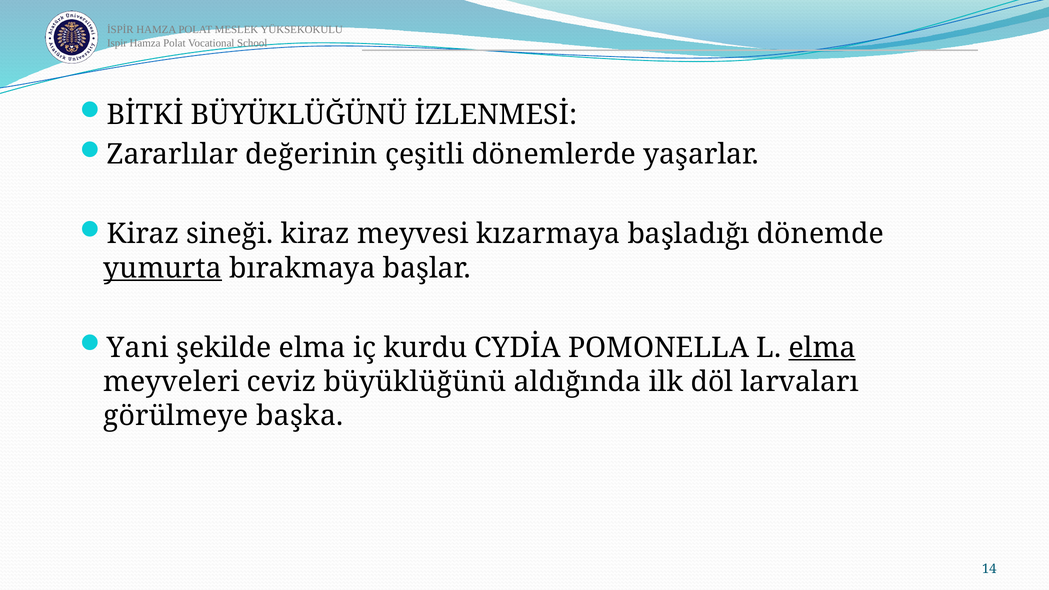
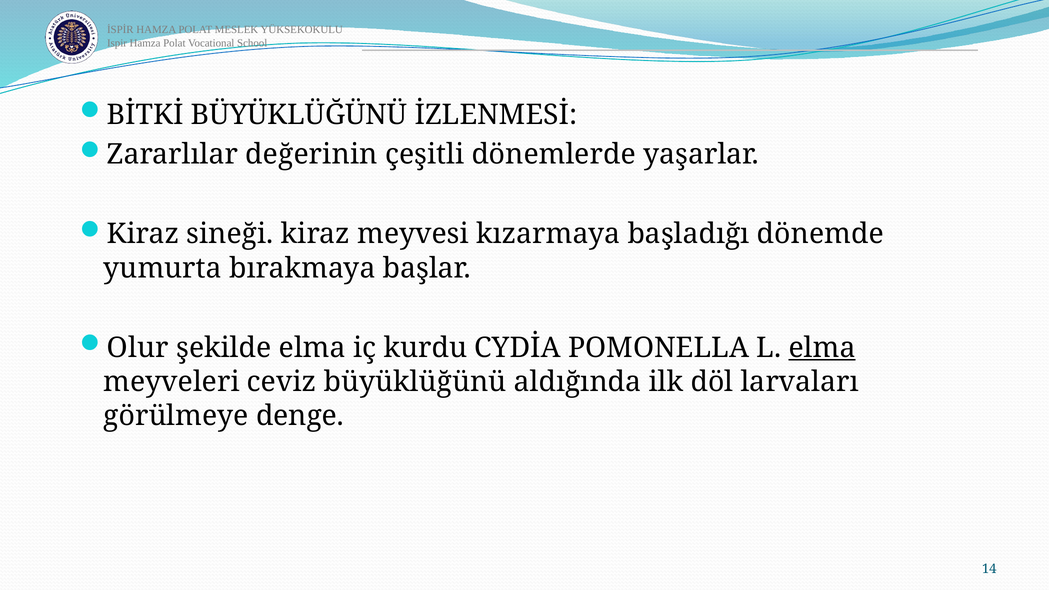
yumurta underline: present -> none
Yani: Yani -> Olur
başka: başka -> denge
